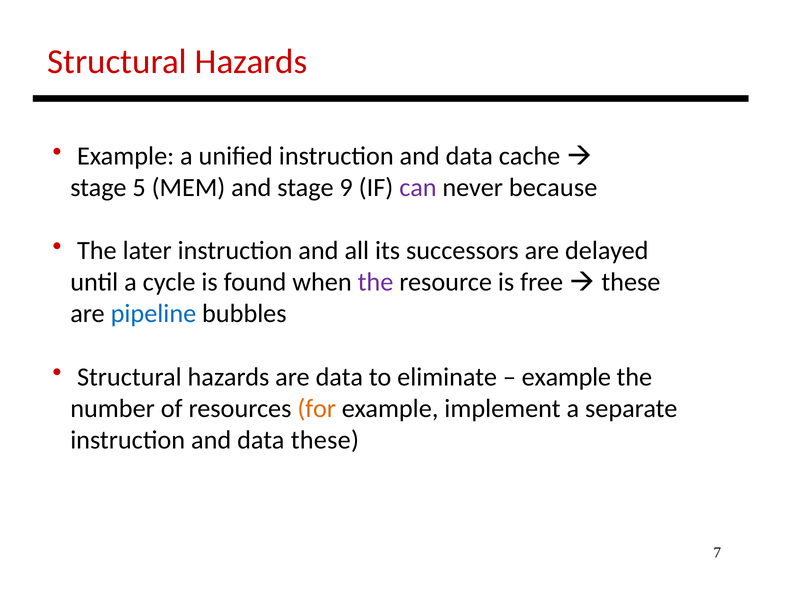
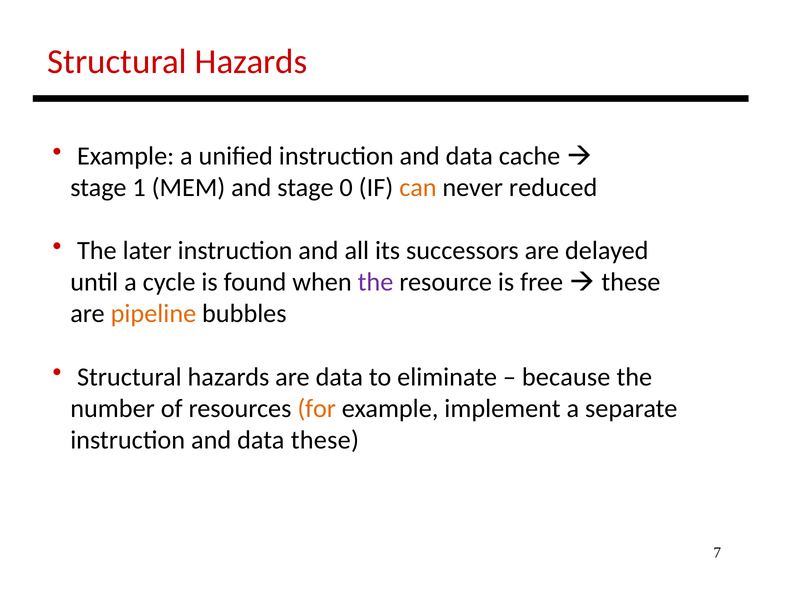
5: 5 -> 1
9: 9 -> 0
can colour: purple -> orange
because: because -> reduced
pipeline colour: blue -> orange
example at (566, 377): example -> because
